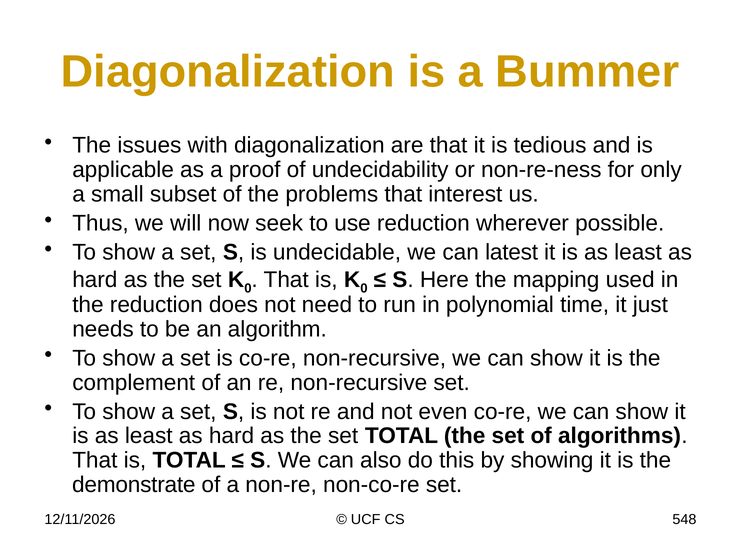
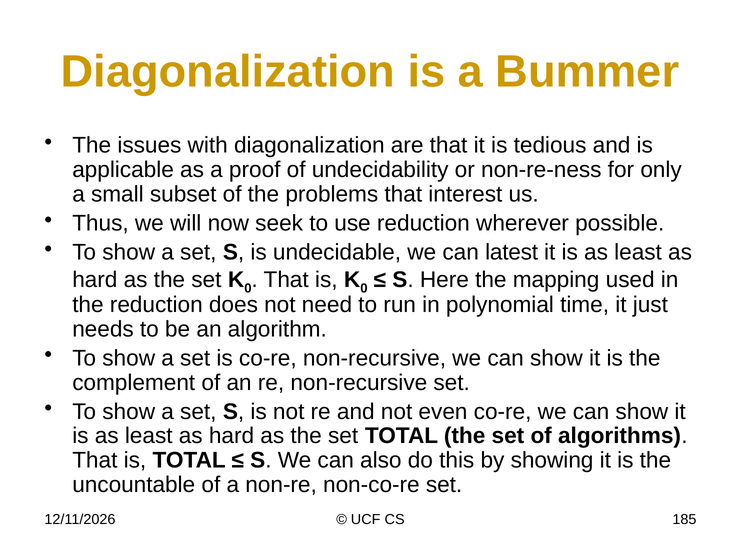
demonstrate: demonstrate -> uncountable
548: 548 -> 185
